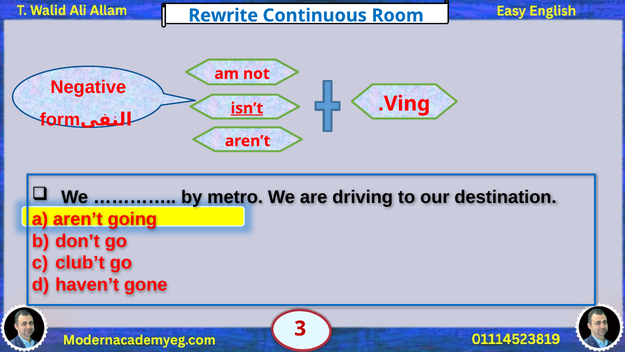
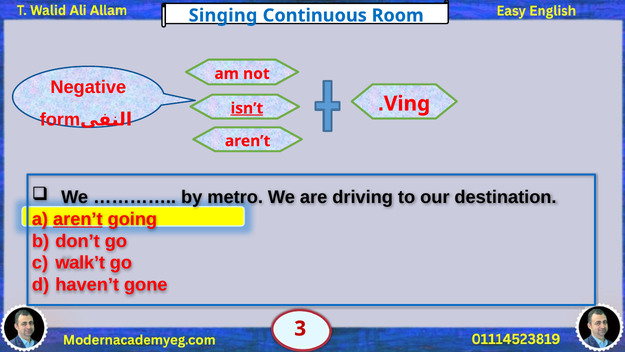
Rewrite: Rewrite -> Singing
aren’t at (78, 219) underline: none -> present
club’t: club’t -> walk’t
